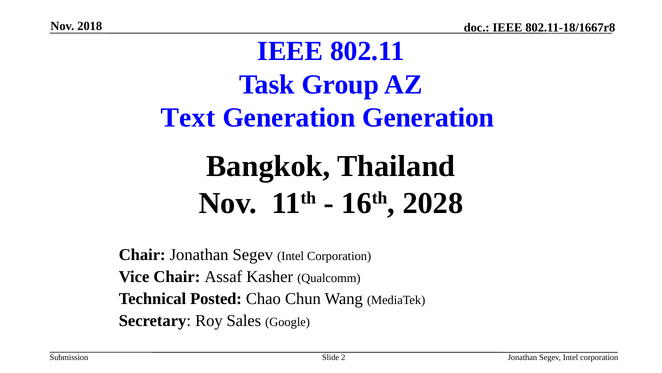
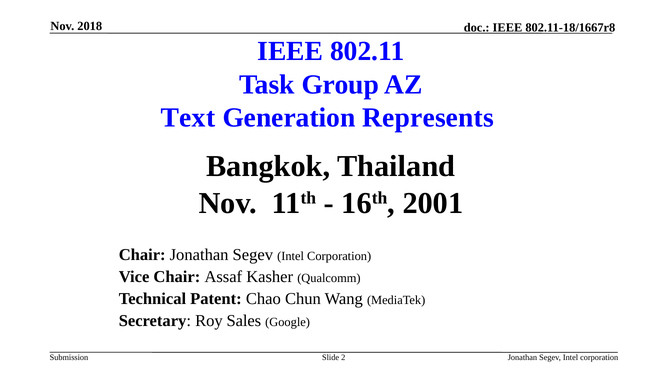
Generation Generation: Generation -> Represents
2028: 2028 -> 2001
Posted: Posted -> Patent
